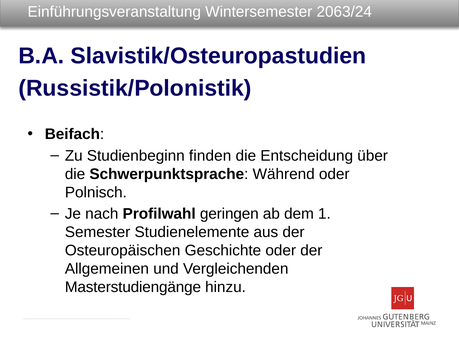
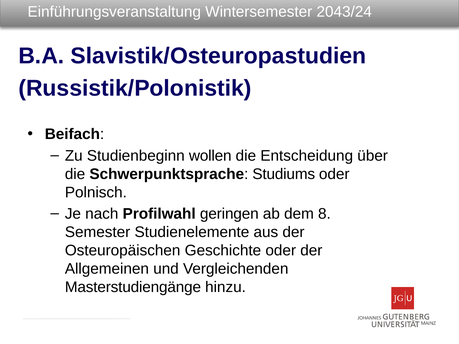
2063/24: 2063/24 -> 2043/24
finden: finden -> wollen
Während: Während -> Studiums
1: 1 -> 8
